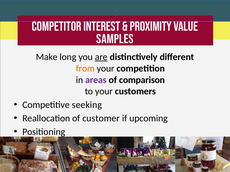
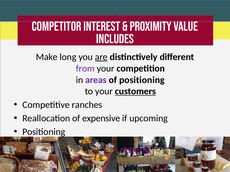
Samples: Samples -> Includes
from colour: orange -> purple
of comparison: comparison -> positioning
customers underline: none -> present
seeking: seeking -> ranches
customer: customer -> expensive
